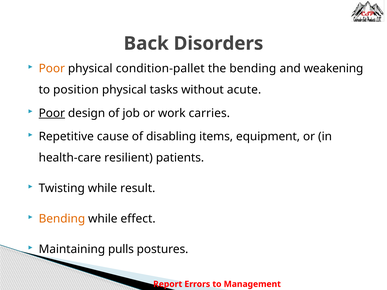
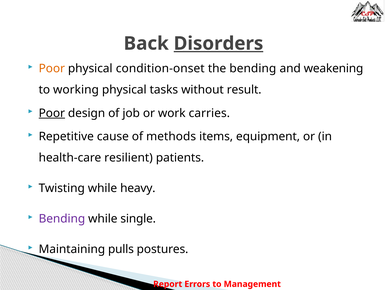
Disorders underline: none -> present
condition-pallet: condition-pallet -> condition-onset
position: position -> working
acute: acute -> result
disabling: disabling -> methods
result: result -> heavy
Bending at (62, 219) colour: orange -> purple
effect: effect -> single
